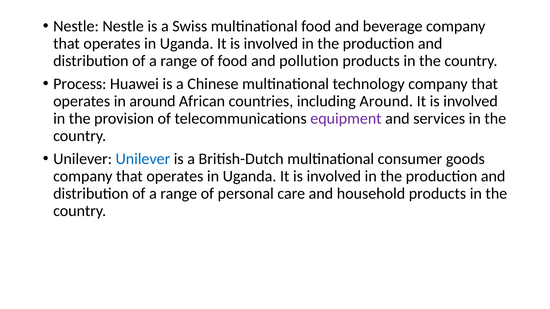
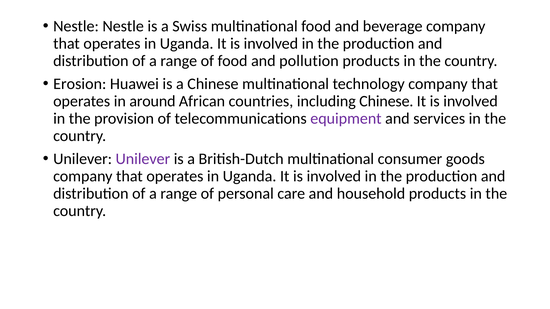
Process: Process -> Erosion
including Around: Around -> Chinese
Unilever at (143, 159) colour: blue -> purple
